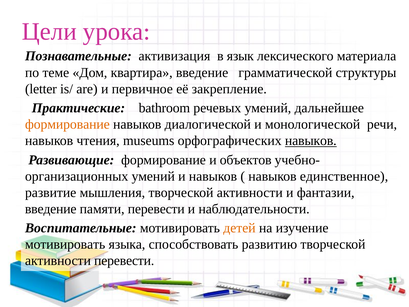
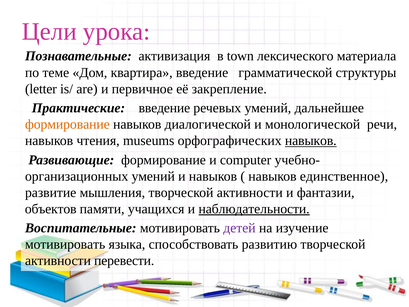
язык: язык -> town
Практические bathroom: bathroom -> введение
объектов: объектов -> computer
введение at (51, 209): введение -> объектов
памяти перевести: перевести -> учащихся
наблюдательности underline: none -> present
детей colour: orange -> purple
